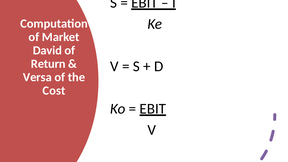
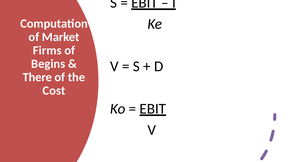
David: David -> Firms
Return: Return -> Begins
Versa: Versa -> There
